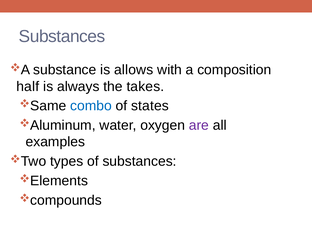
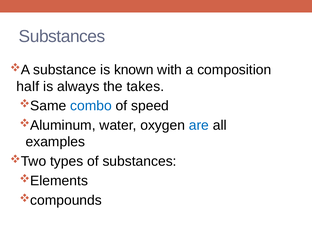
allows: allows -> known
states: states -> speed
are colour: purple -> blue
